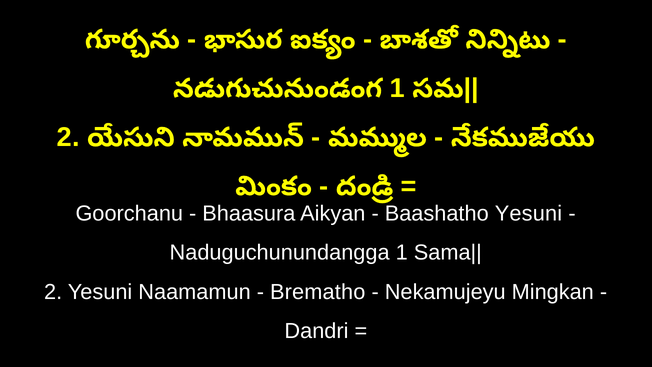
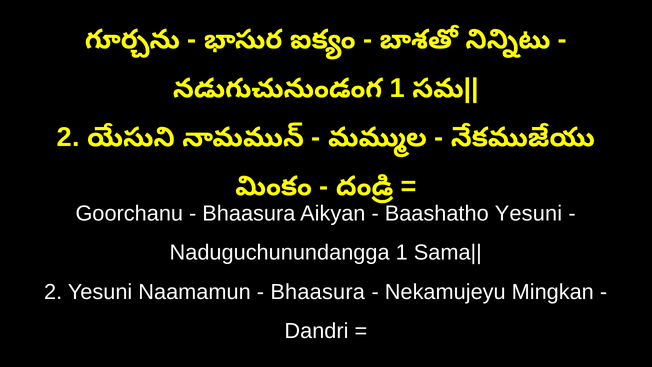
Brematho at (318, 292): Brematho -> Bhaasura
